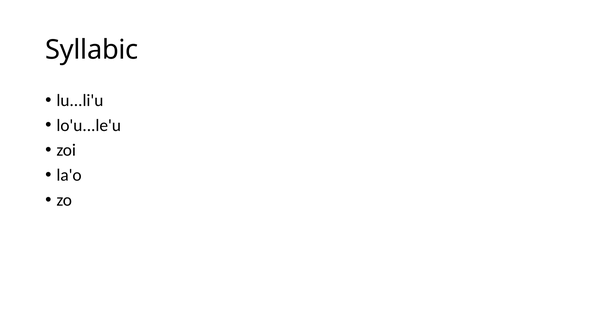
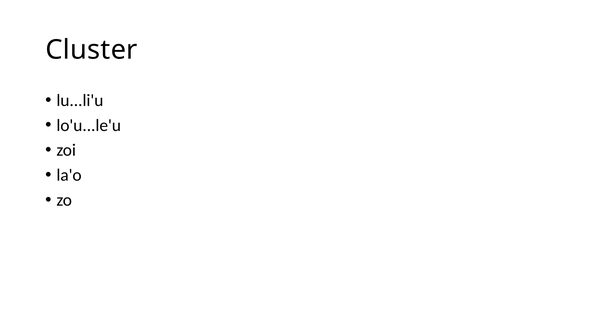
Syllabic: Syllabic -> Cluster
